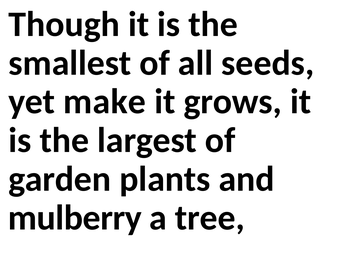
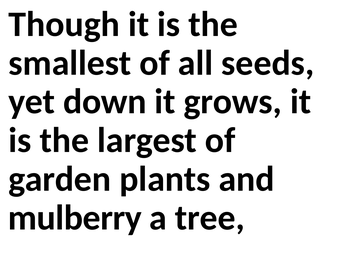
make: make -> down
